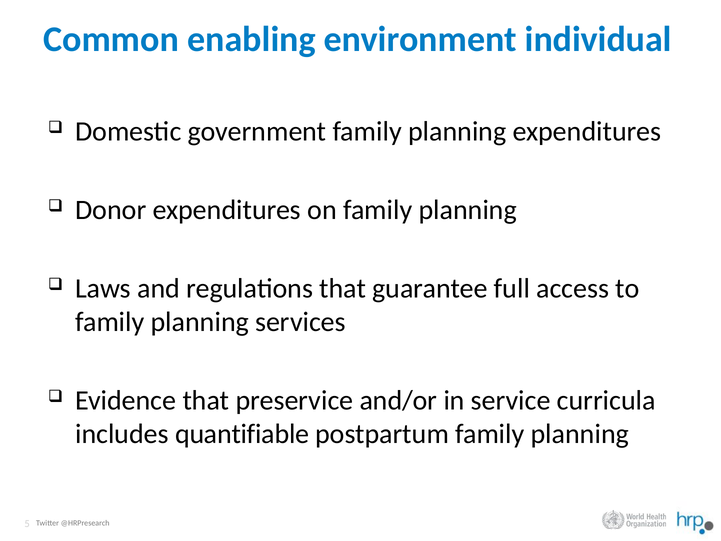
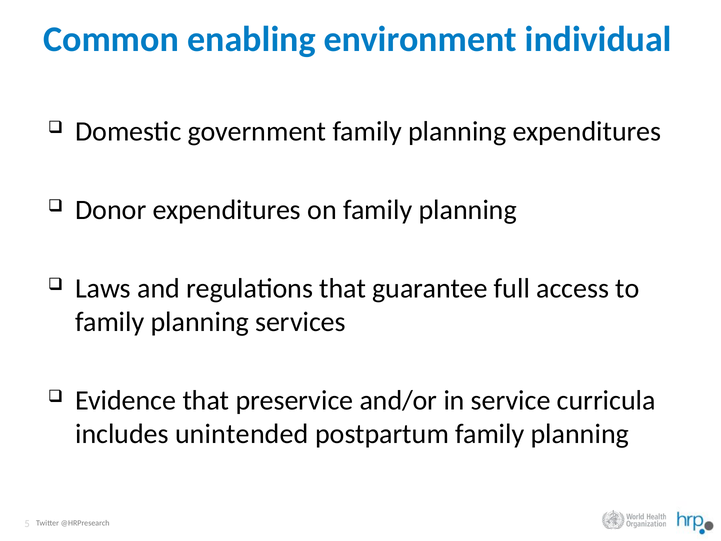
quantifiable: quantifiable -> unintended
